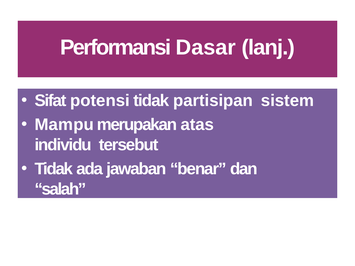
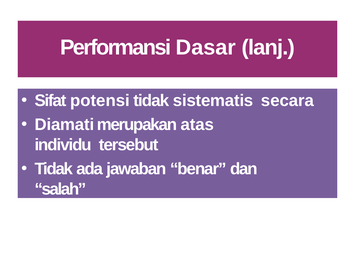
partisipan: partisipan -> sistematis
sistem: sistem -> secara
Mampu: Mampu -> Diamati
